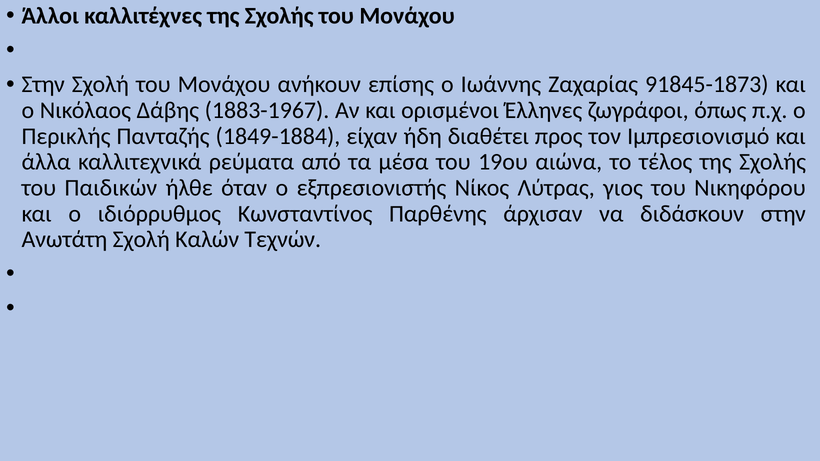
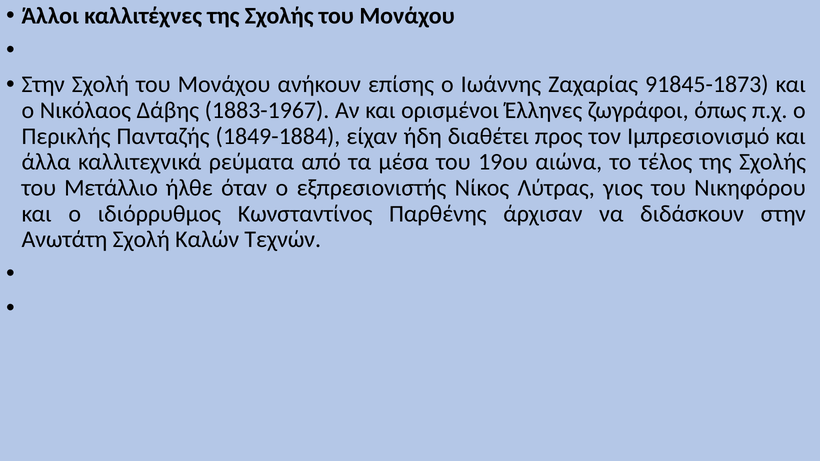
Παιδικών: Παιδικών -> Μετάλλιο
